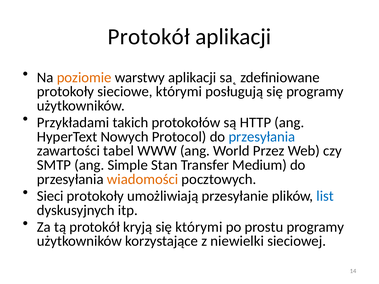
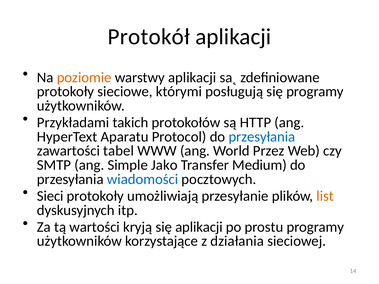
Nowych: Nowych -> Aparatu
Stan: Stan -> Jako
wiadomości colour: orange -> blue
list colour: blue -> orange
tą protokół: protokół -> wartości
się którymi: którymi -> aplikacji
niewielki: niewielki -> działania
